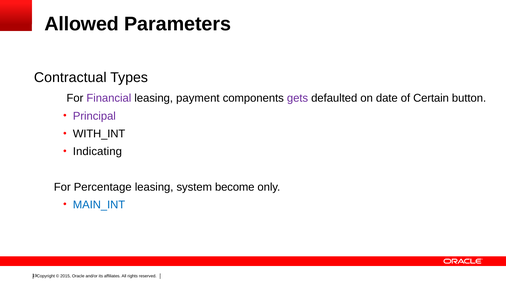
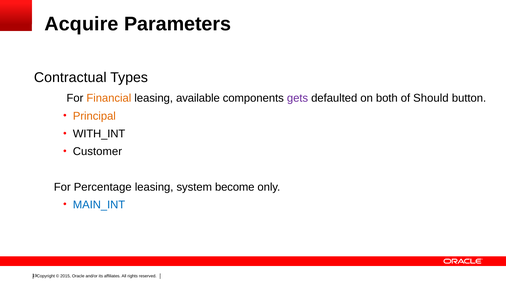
Allowed: Allowed -> Acquire
Financial colour: purple -> orange
payment: payment -> available
date: date -> both
Certain: Certain -> Should
Principal colour: purple -> orange
Indicating: Indicating -> Customer
